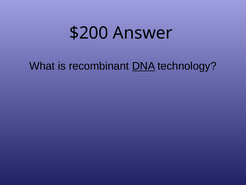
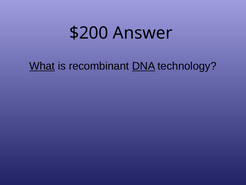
What underline: none -> present
